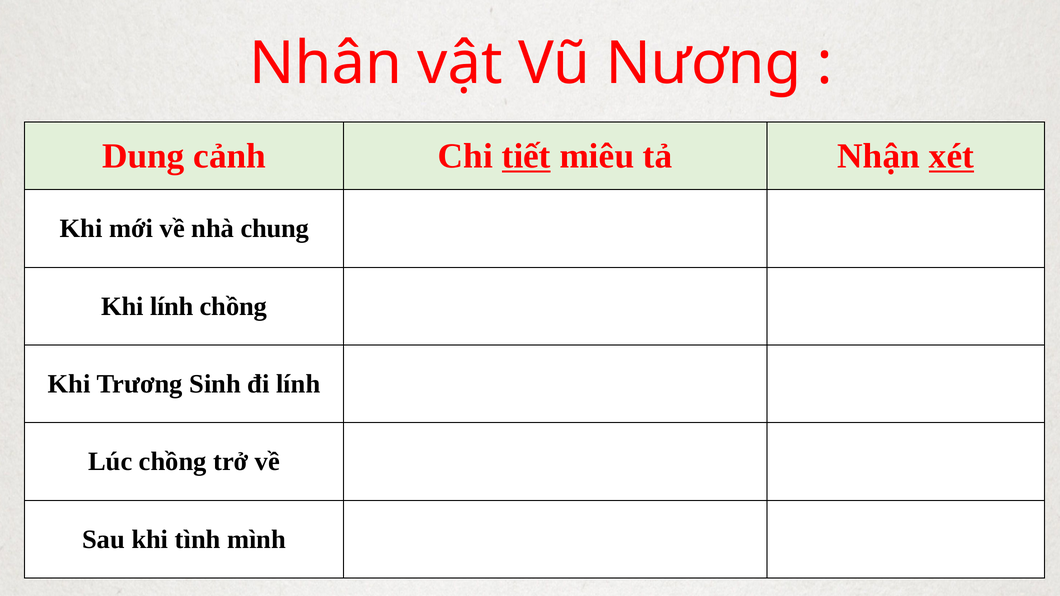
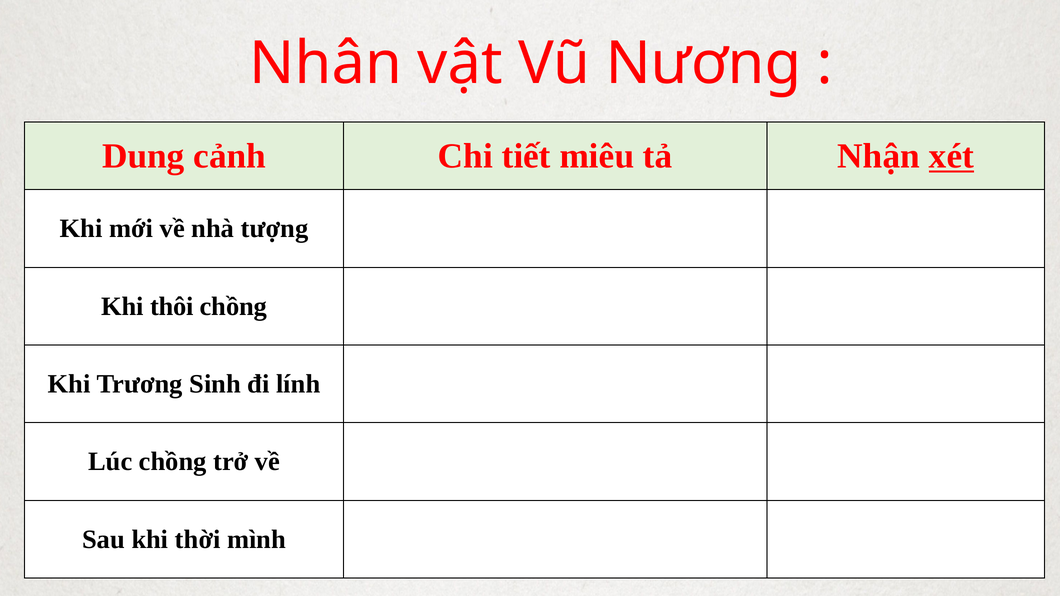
tiết underline: present -> none
chung: chung -> tượng
Khi lính: lính -> thôi
tình: tình -> thời
